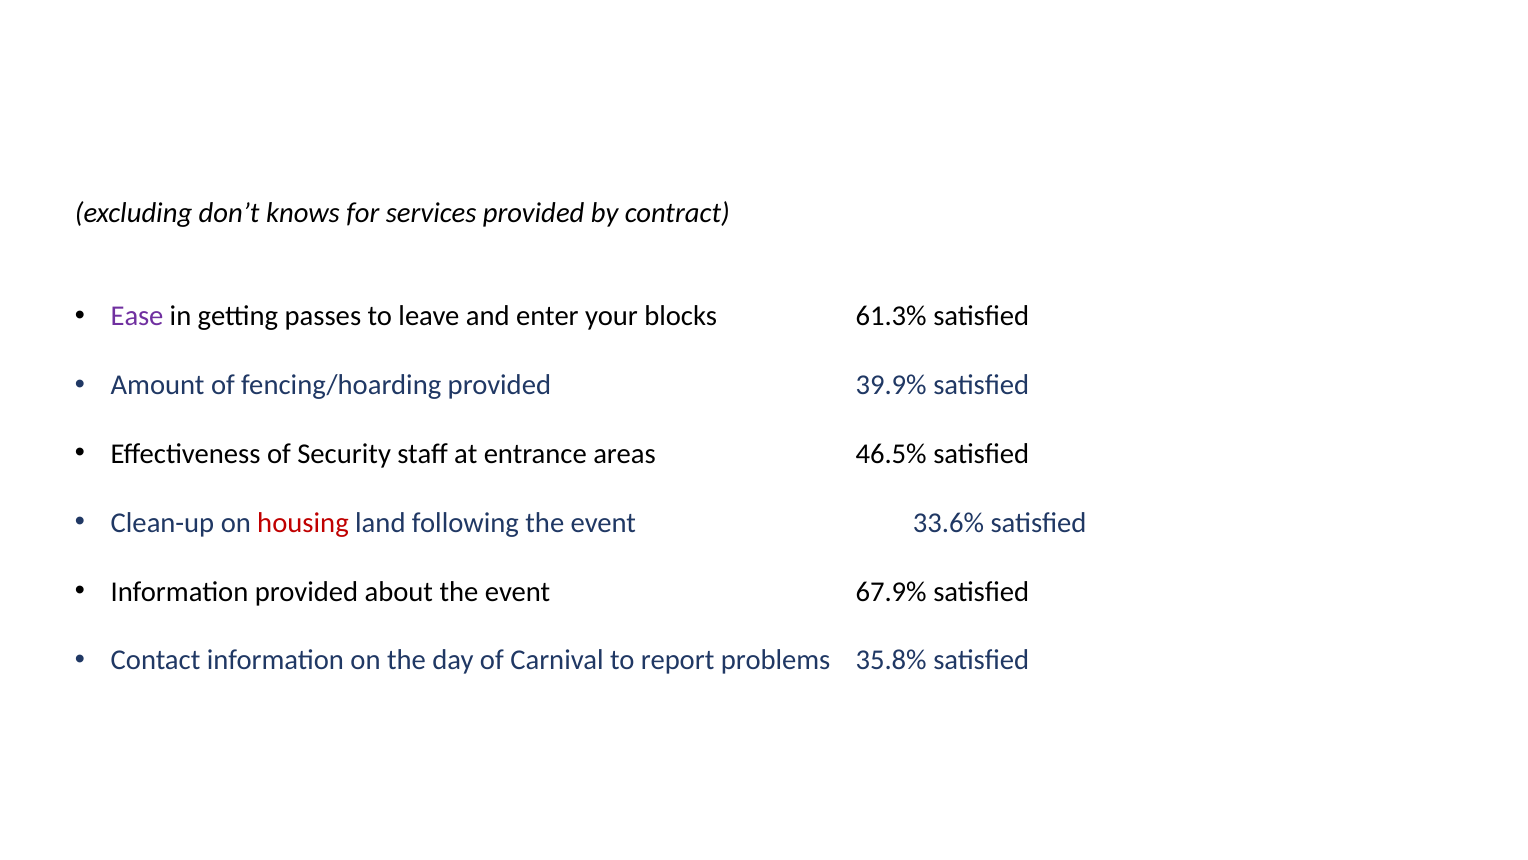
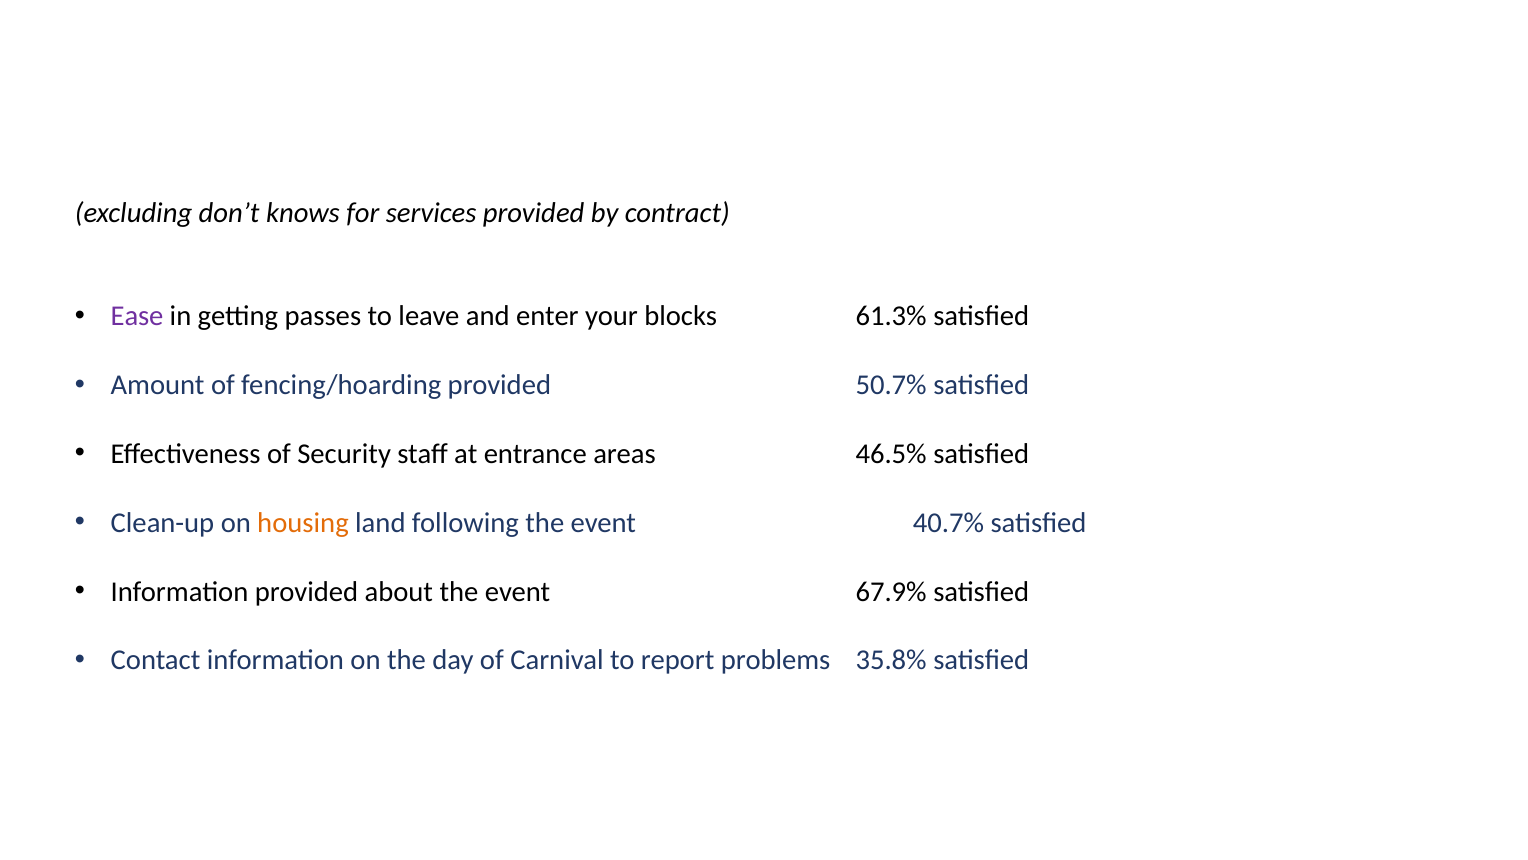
39.9%: 39.9% -> 50.7%
housing colour: red -> orange
33.6%: 33.6% -> 40.7%
